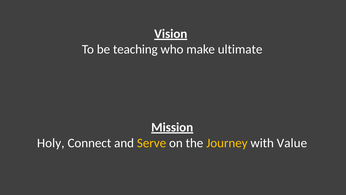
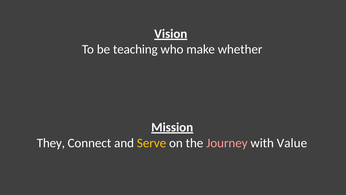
ultimate: ultimate -> whether
Holy: Holy -> They
Journey colour: yellow -> pink
